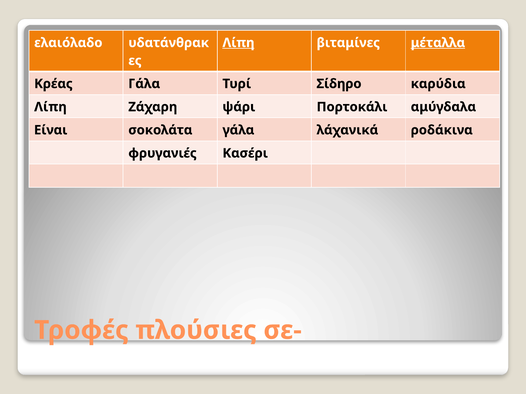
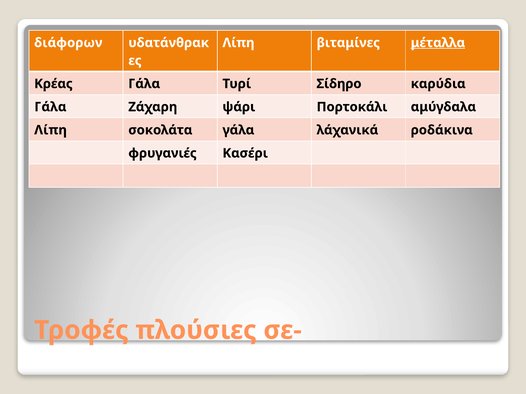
ελαιόλαδο: ελαιόλαδο -> διάφορων
Λίπη at (238, 43) underline: present -> none
Λίπη at (50, 107): Λίπη -> Γάλα
Είναι at (51, 130): Είναι -> Λίπη
